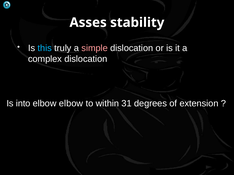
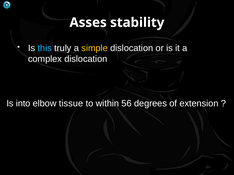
simple colour: pink -> yellow
elbow elbow: elbow -> tissue
31: 31 -> 56
